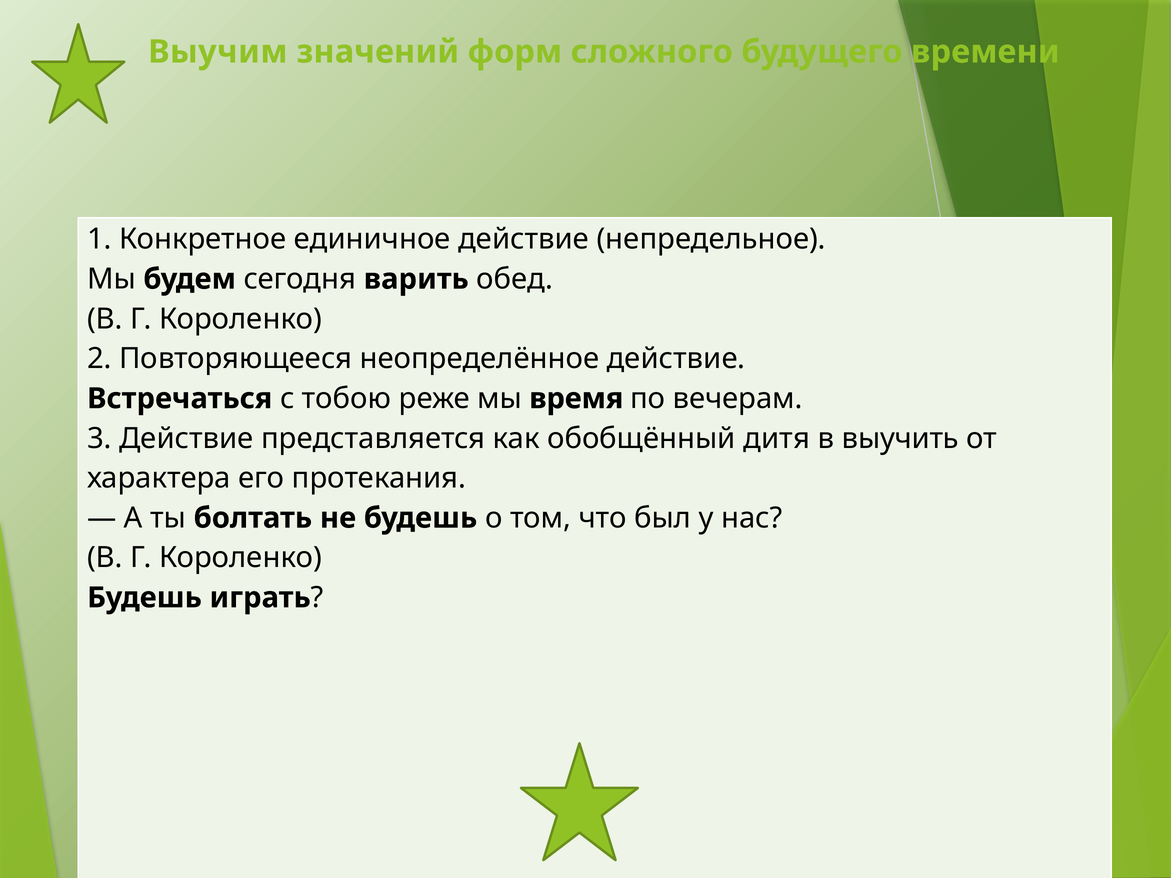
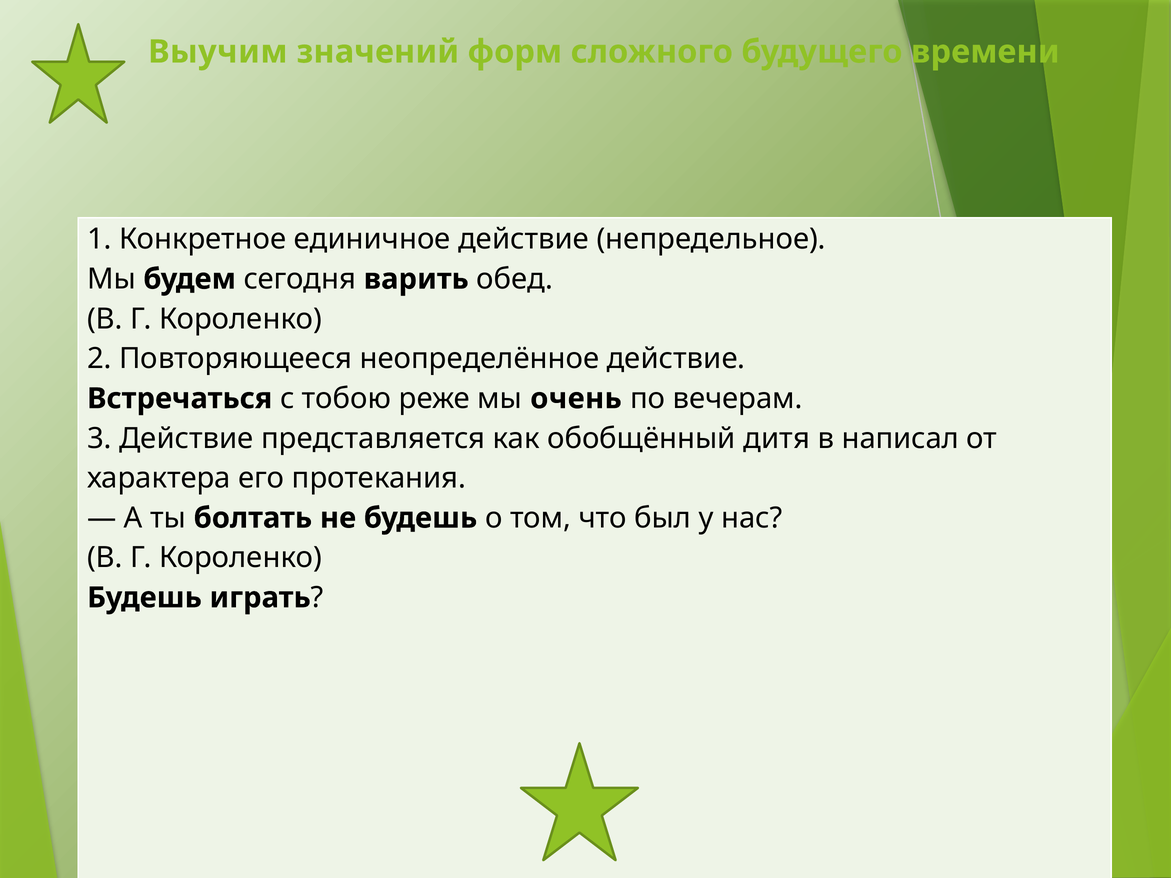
время: время -> очень
выучить: выучить -> написал
